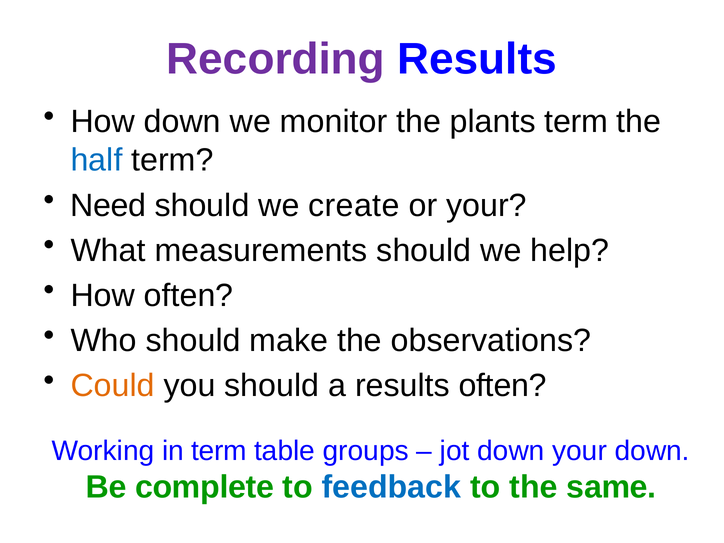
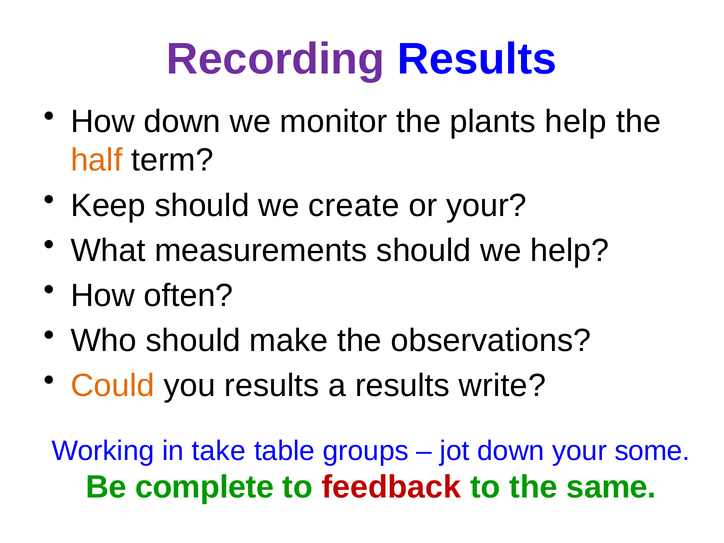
plants term: term -> help
half colour: blue -> orange
Need: Need -> Keep
you should: should -> results
results often: often -> write
in term: term -> take
your down: down -> some
feedback colour: blue -> red
